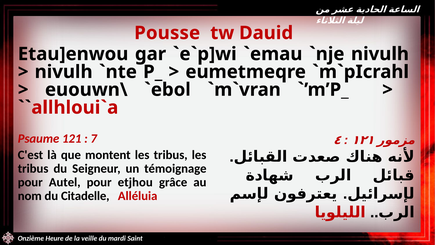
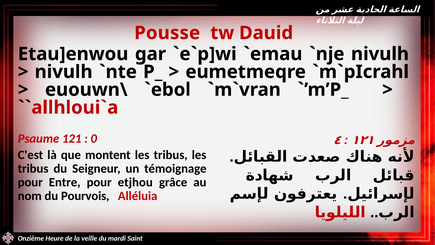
7: 7 -> 0
Autel: Autel -> Entre
Citadelle: Citadelle -> Pourvois
